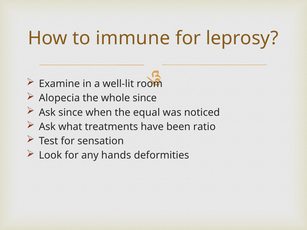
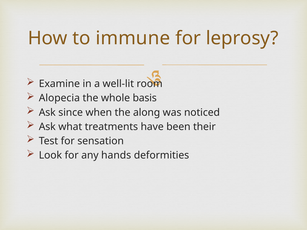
whole since: since -> basis
equal: equal -> along
ratio: ratio -> their
